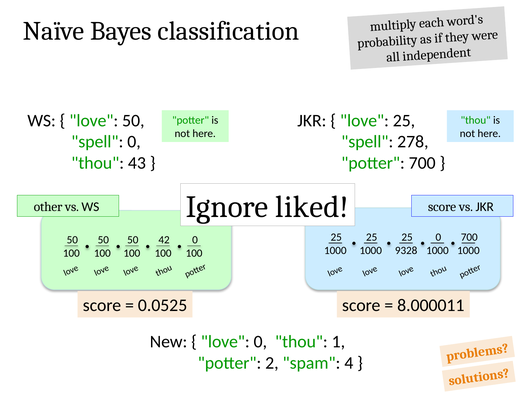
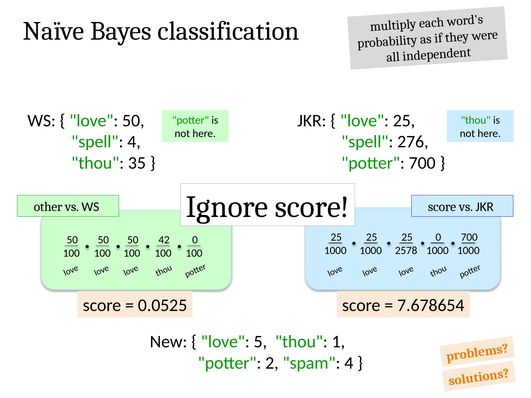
spell 0: 0 -> 4
278: 278 -> 276
43: 43 -> 35
Ignore liked: liked -> score
9328: 9328 -> 2578
8.000011: 8.000011 -> 7.678654
love 0: 0 -> 5
